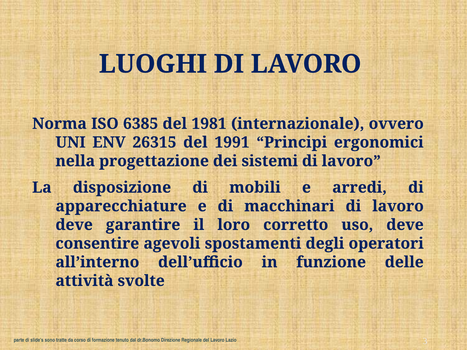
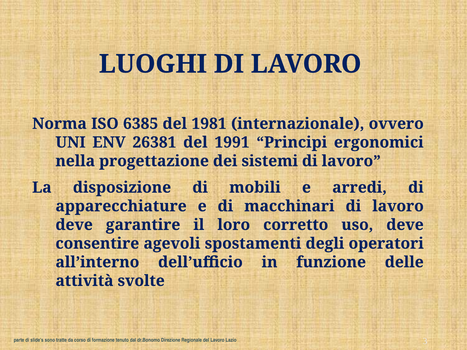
26315: 26315 -> 26381
